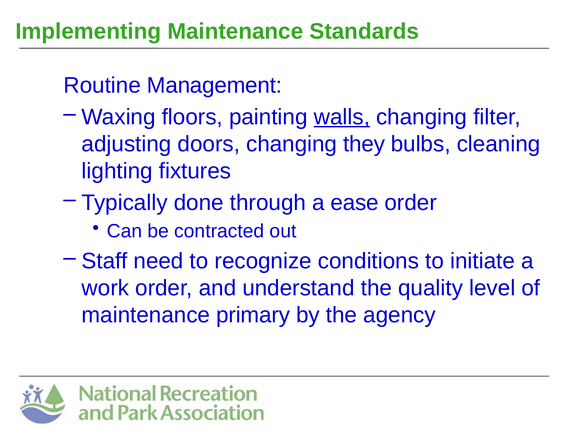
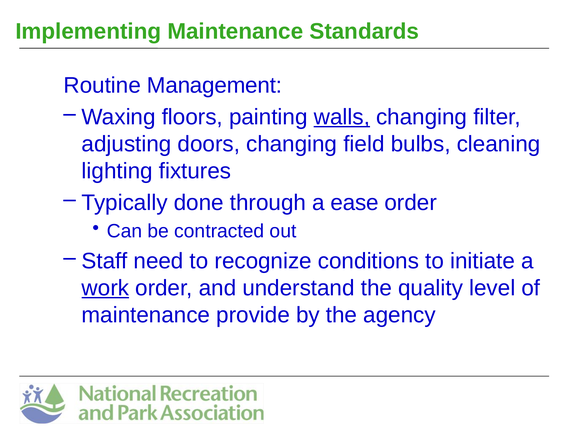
they: they -> field
work underline: none -> present
primary: primary -> provide
